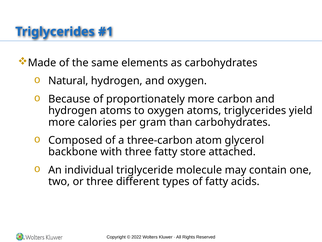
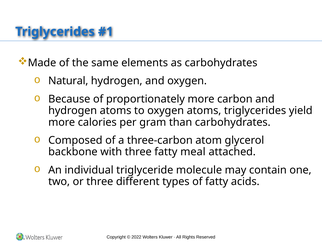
store: store -> meal
